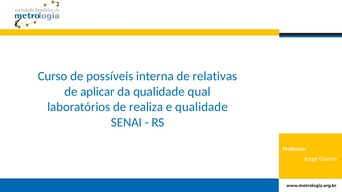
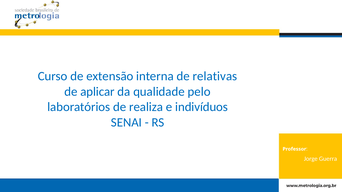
possíveis: possíveis -> extensão
qual: qual -> pelo
e qualidade: qualidade -> indivíduos
